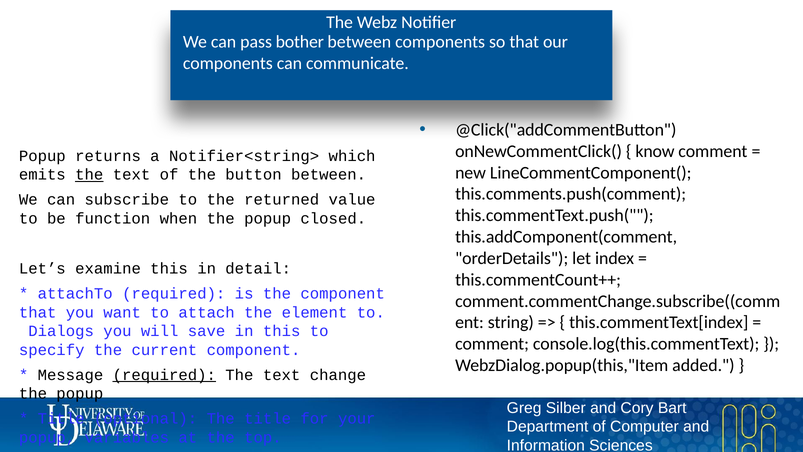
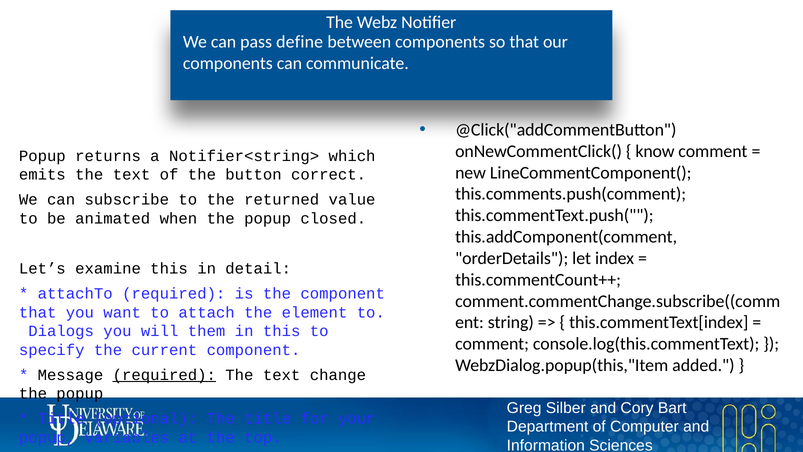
bother: bother -> define
the at (89, 175) underline: present -> none
button between: between -> correct
function: function -> animated
save: save -> them
